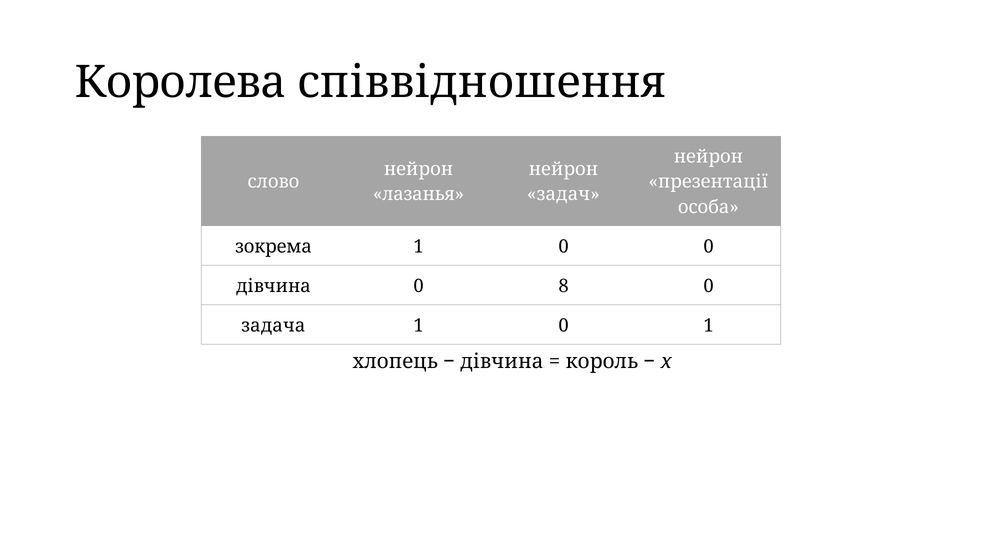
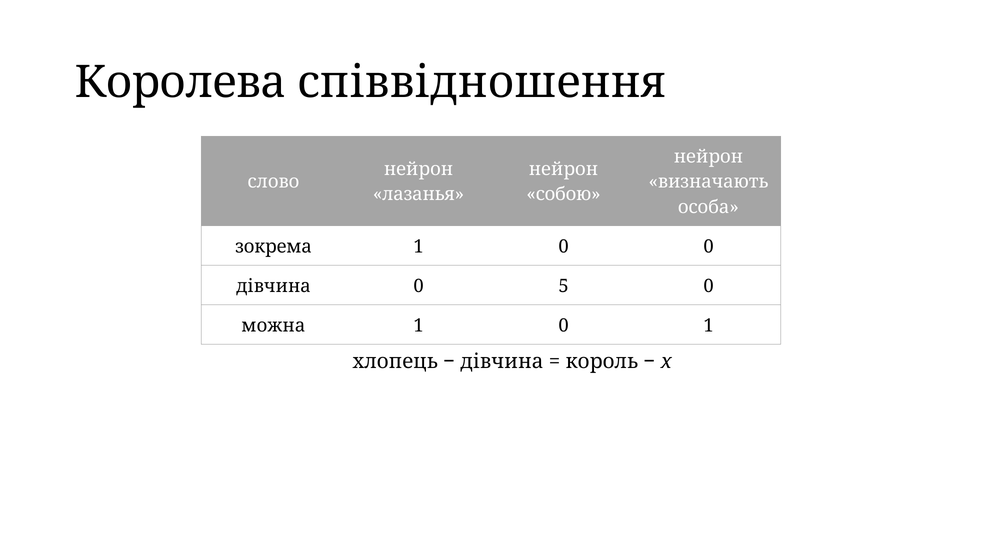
презентації: презентації -> визначають
задач: задач -> собою
8: 8 -> 5
задача: задача -> можна
